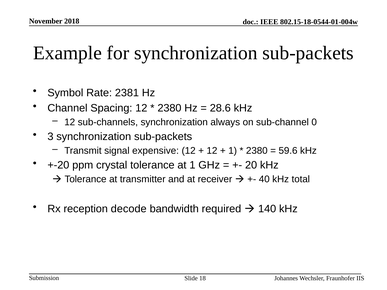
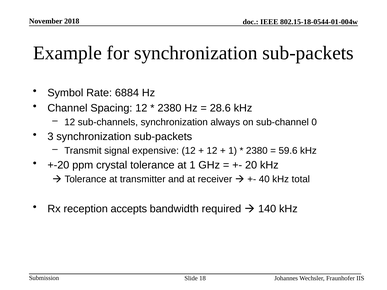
2381: 2381 -> 6884
decode: decode -> accepts
